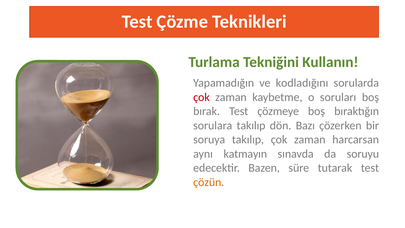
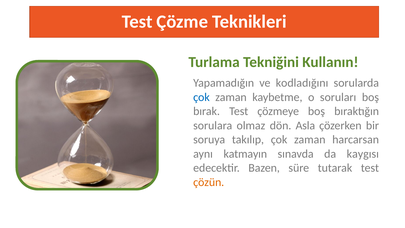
çok at (201, 97) colour: red -> blue
sorulara takılıp: takılıp -> olmaz
Bazı: Bazı -> Asla
soruyu: soruyu -> kaygısı
